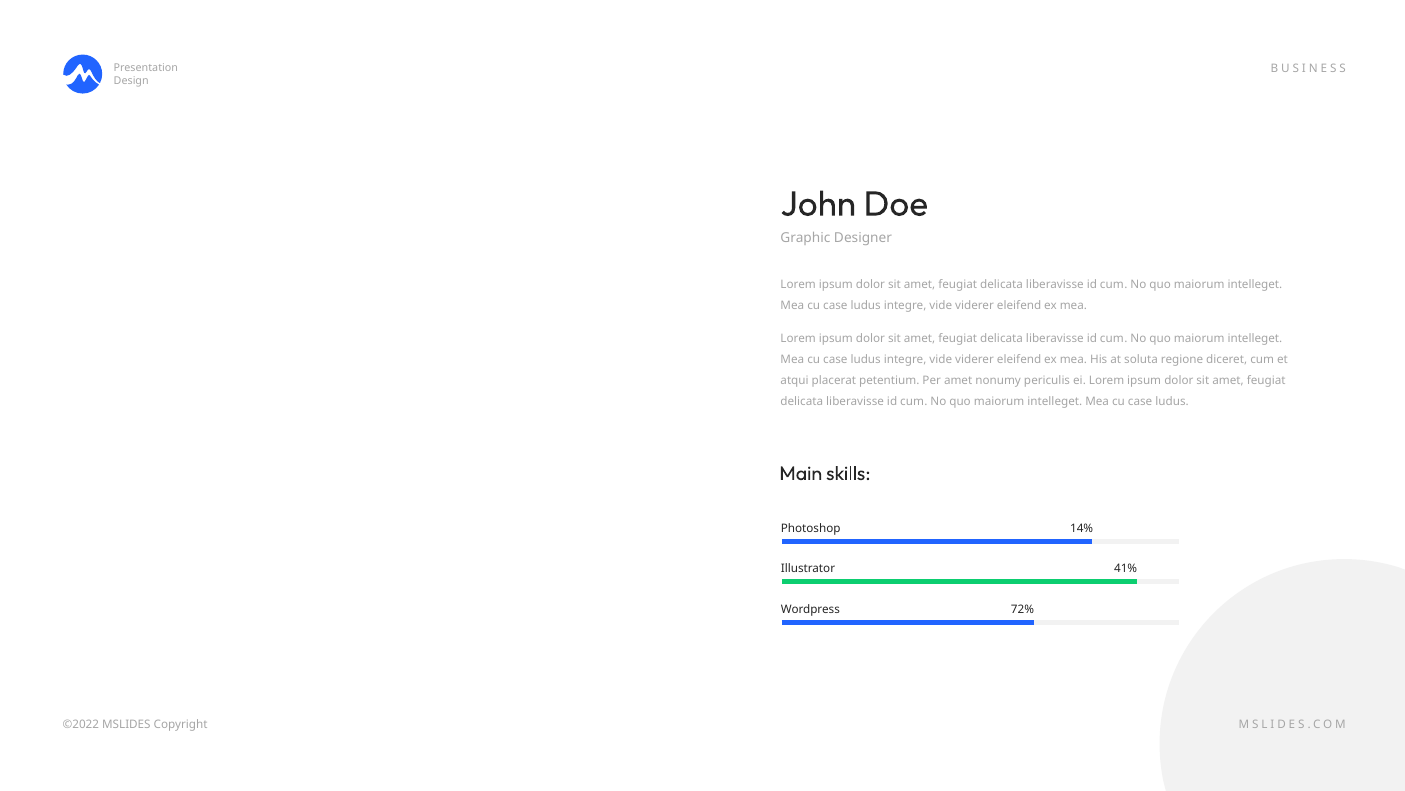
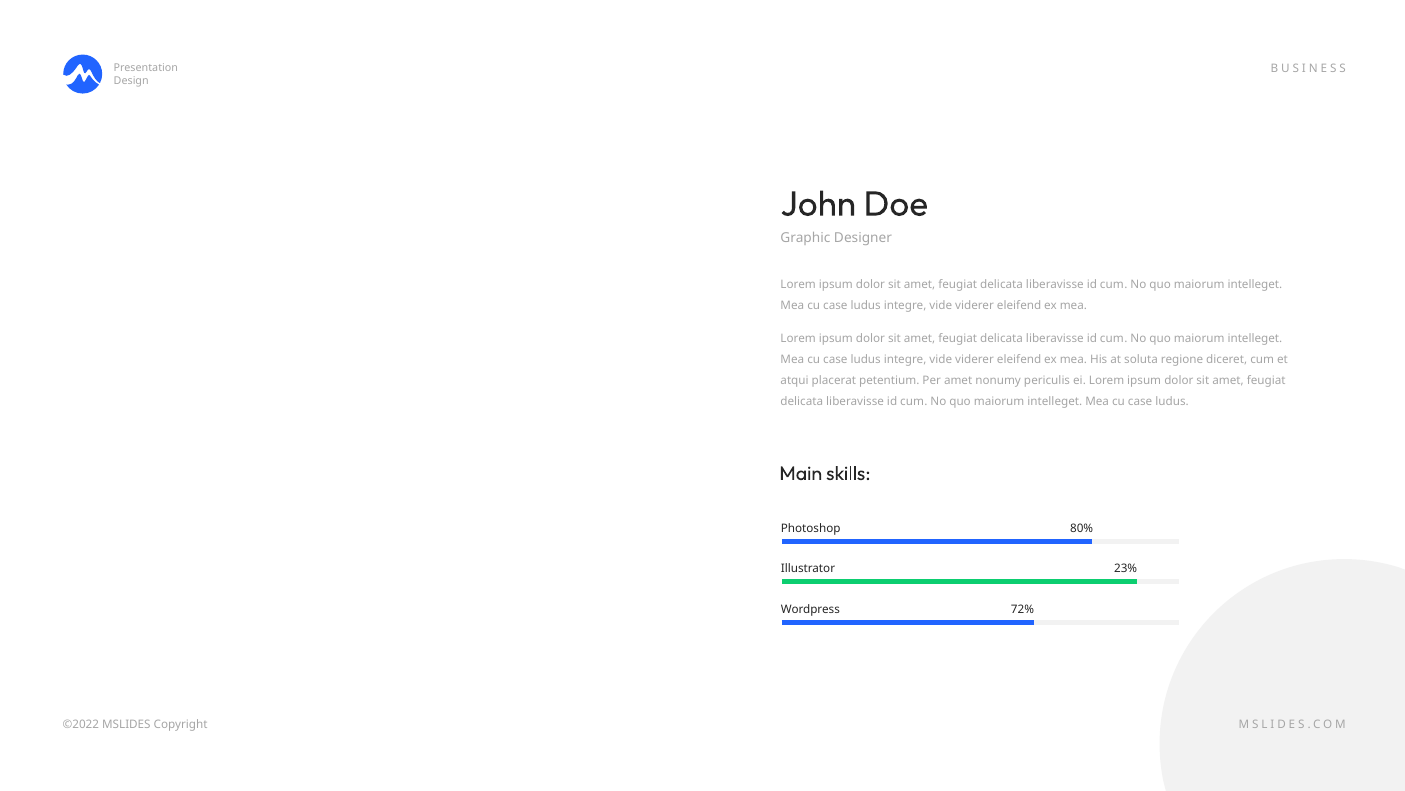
14%: 14% -> 80%
41%: 41% -> 23%
